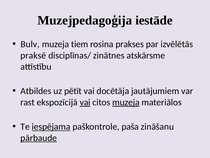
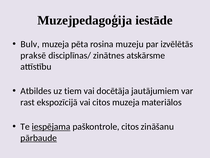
tiem: tiem -> pēta
prakses: prakses -> muzeju
pētīt: pētīt -> tiem
vai at (85, 102) underline: present -> none
muzeja at (126, 102) underline: present -> none
paškontrole paša: paša -> citos
